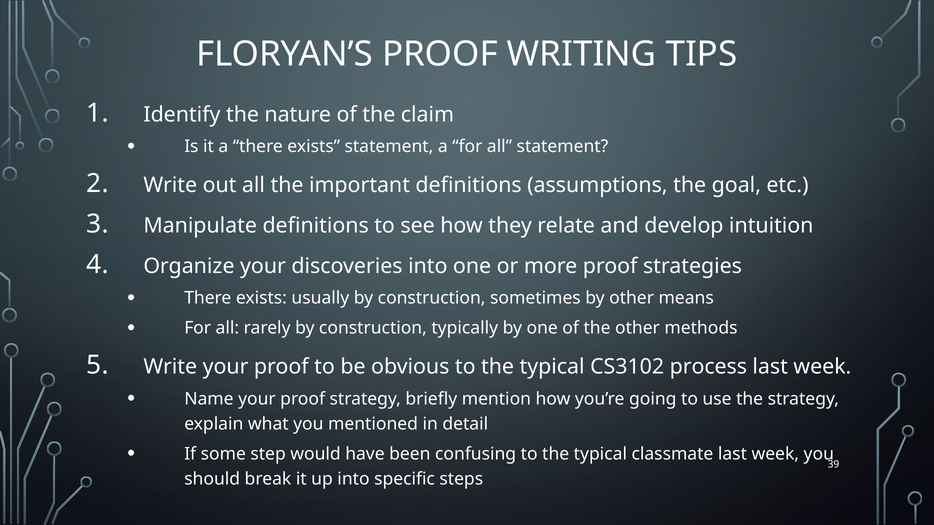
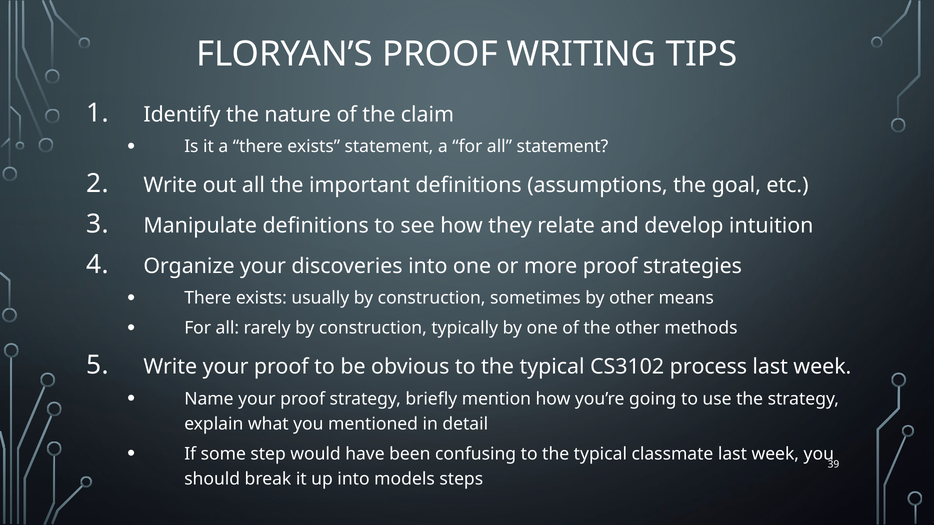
specific: specific -> models
